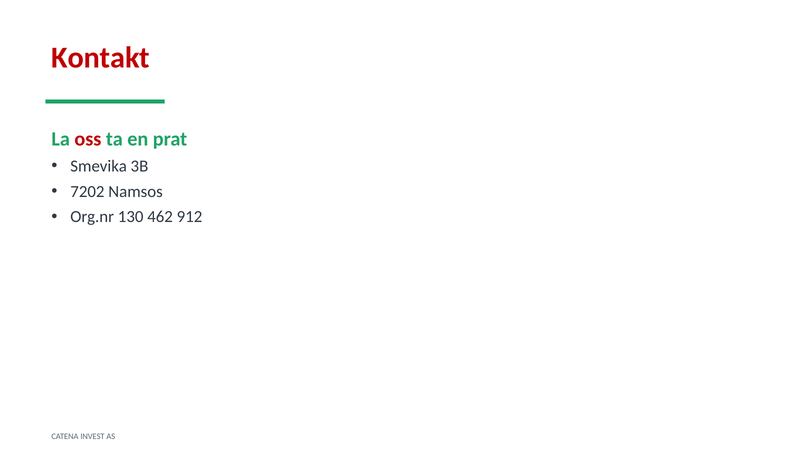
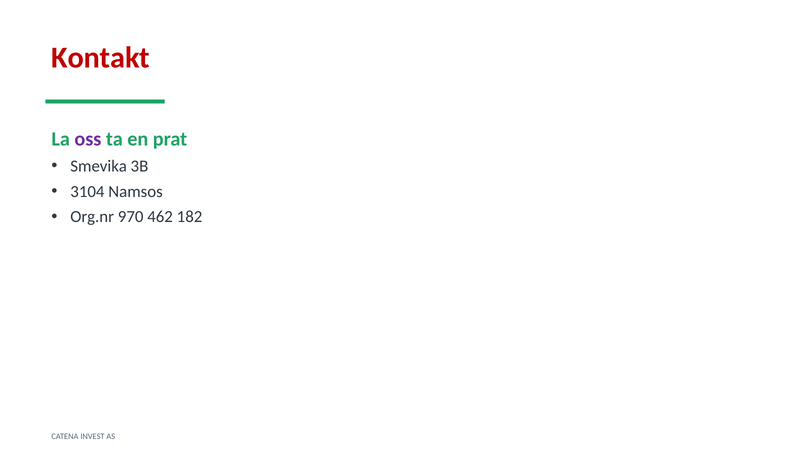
oss colour: red -> purple
7202: 7202 -> 3104
130: 130 -> 970
912: 912 -> 182
